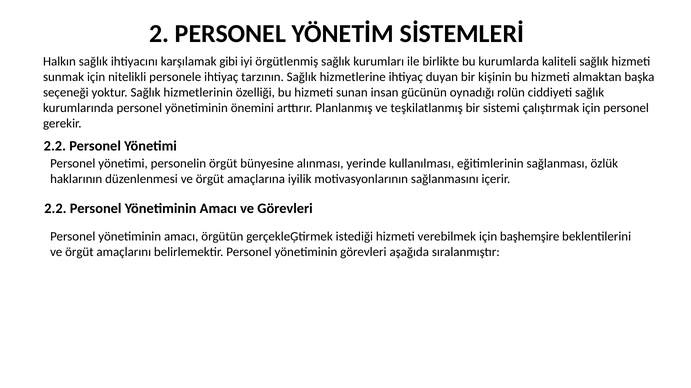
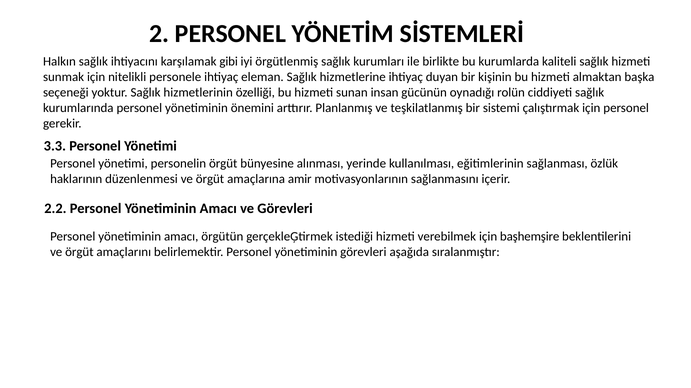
tarzının: tarzının -> eleman
2.2 at (55, 146): 2.2 -> 3.3
iyilik: iyilik -> amir
